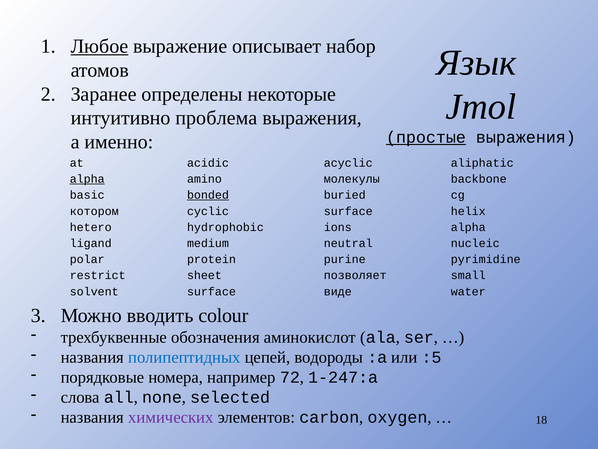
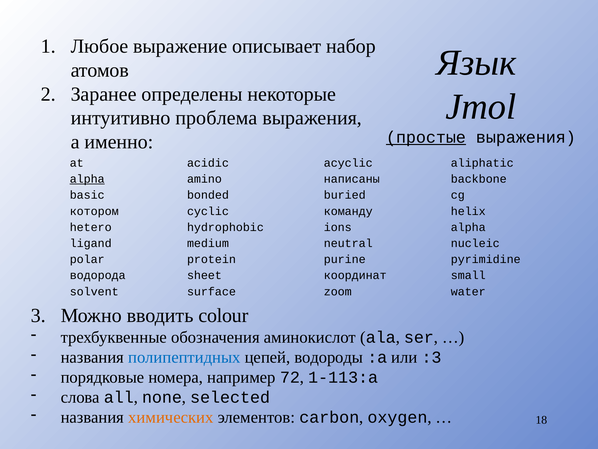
Любое underline: present -> none
молекулы: молекулы -> написаны
bonded underline: present -> none
cyclic surface: surface -> команду
restrict: restrict -> водорода
позволяет: позволяет -> координат
виде: виде -> zoom
:5: :5 -> :3
1-247:a: 1-247:a -> 1-113:a
химических colour: purple -> orange
